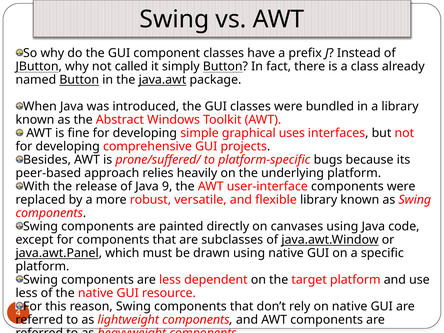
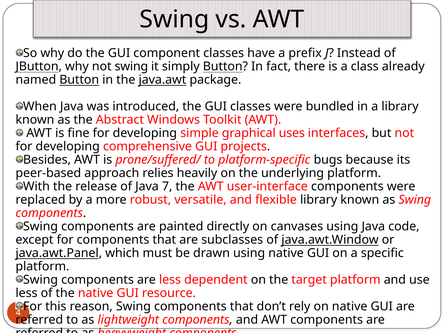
not called: called -> swing
9: 9 -> 7
